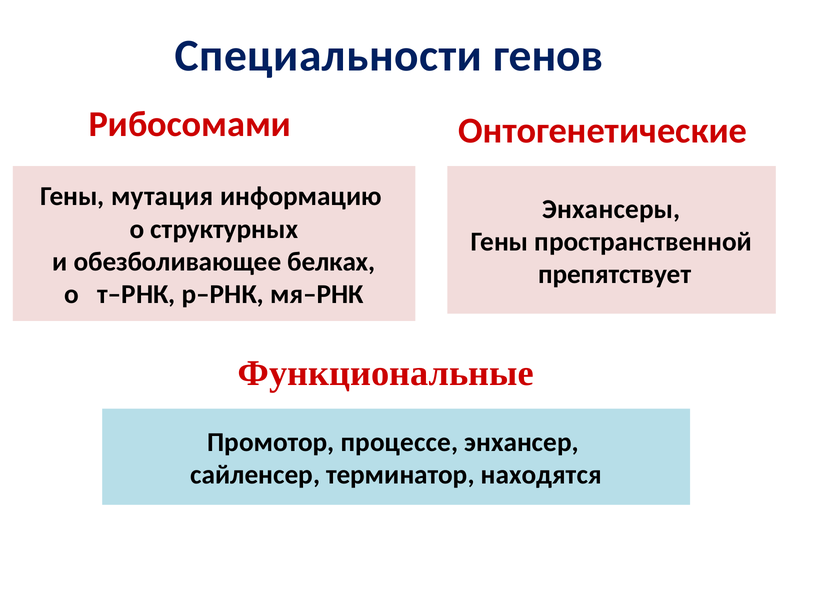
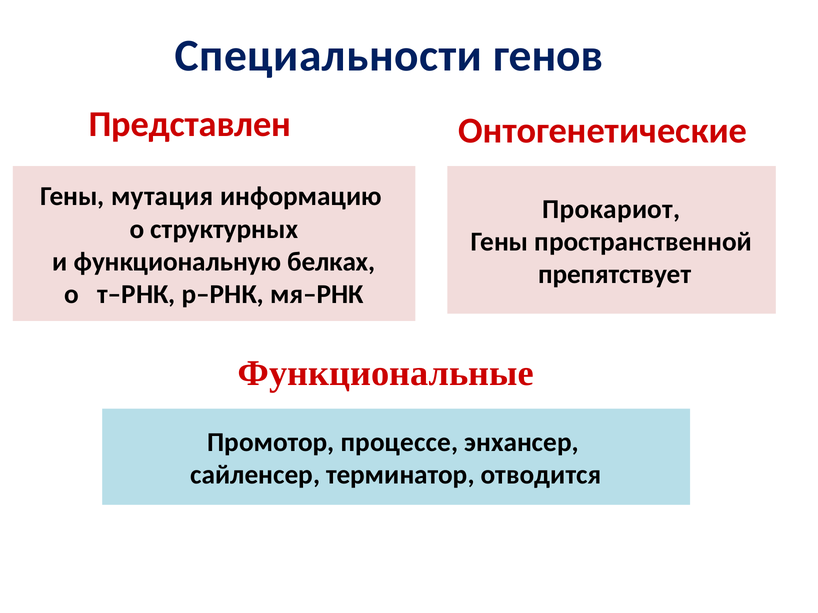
Рибосомами: Рибосомами -> Представлен
Энхансеры: Энхансеры -> Прокариот
обезболивающее: обезболивающее -> функциональную
находятся: находятся -> отводится
